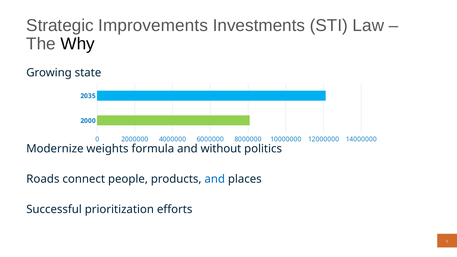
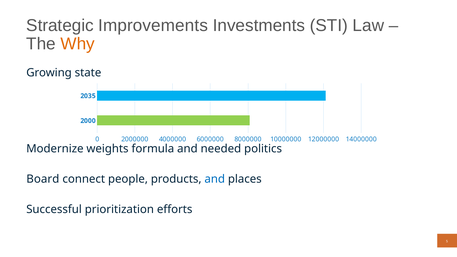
Why colour: black -> orange
without: without -> needed
Roads: Roads -> Board
